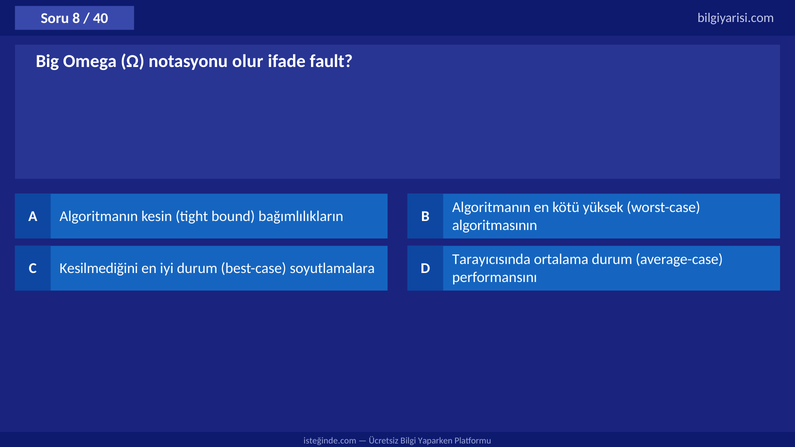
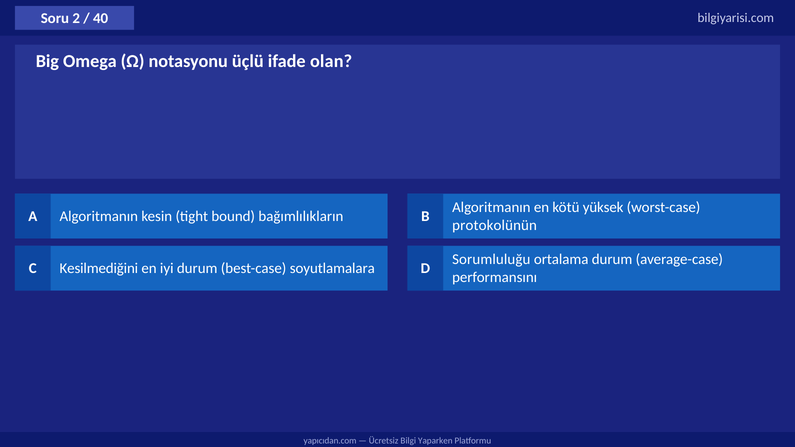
8: 8 -> 2
olur: olur -> üçlü
fault: fault -> olan
algoritmasının: algoritmasının -> protokolünün
Tarayıcısında: Tarayıcısında -> Sorumluluğu
isteğinde.com: isteğinde.com -> yapıcıdan.com
